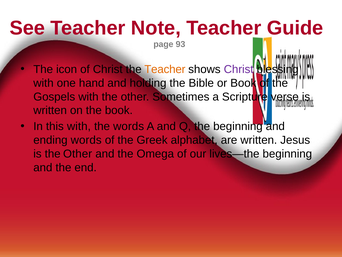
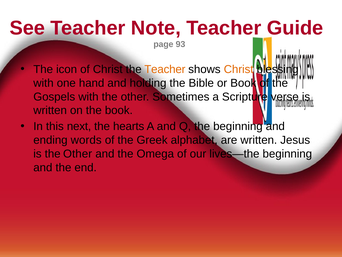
Christ at (239, 69) colour: purple -> orange
this with: with -> next
the words: words -> hearts
